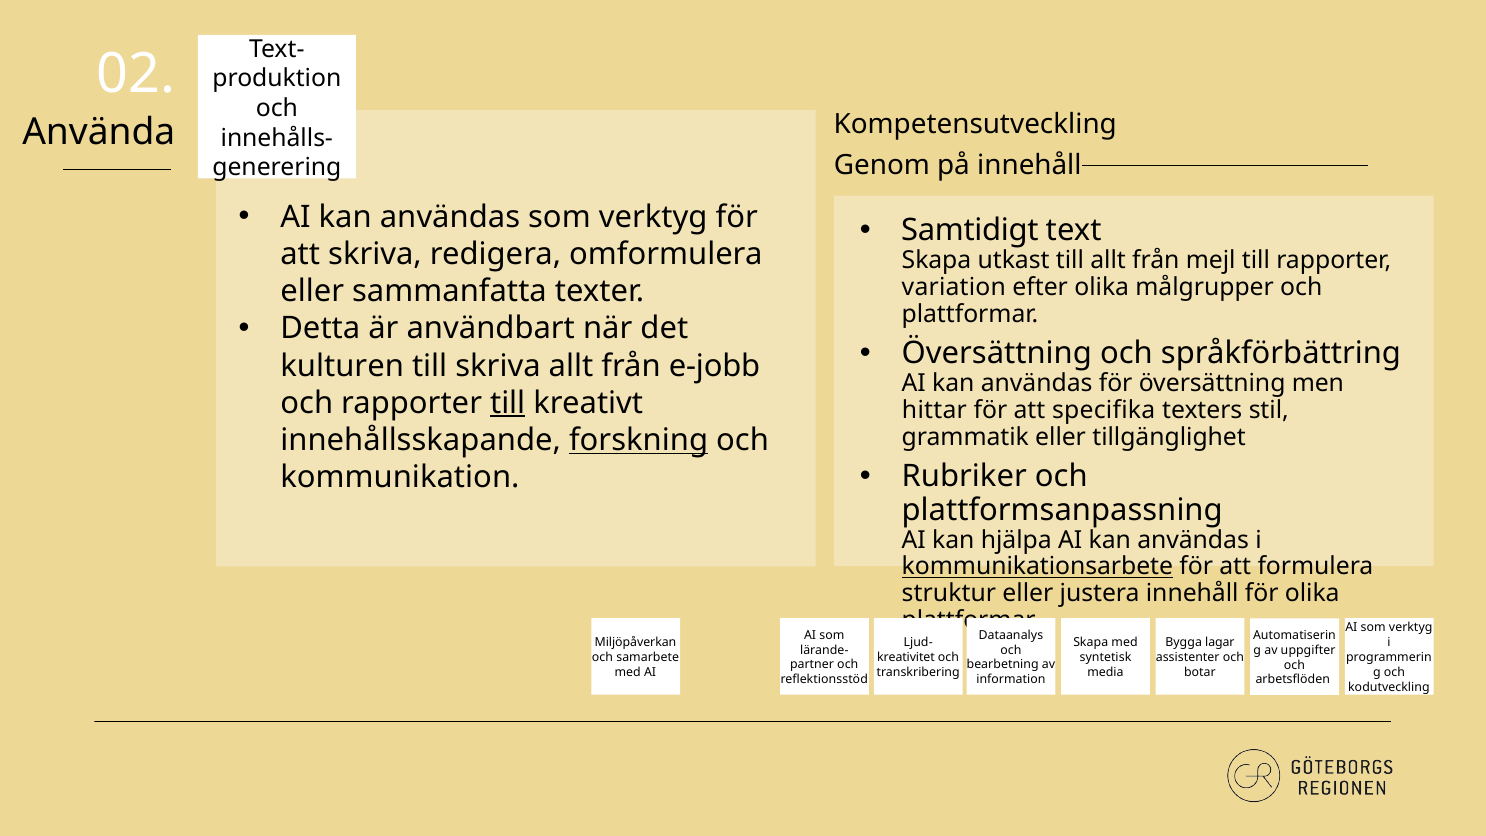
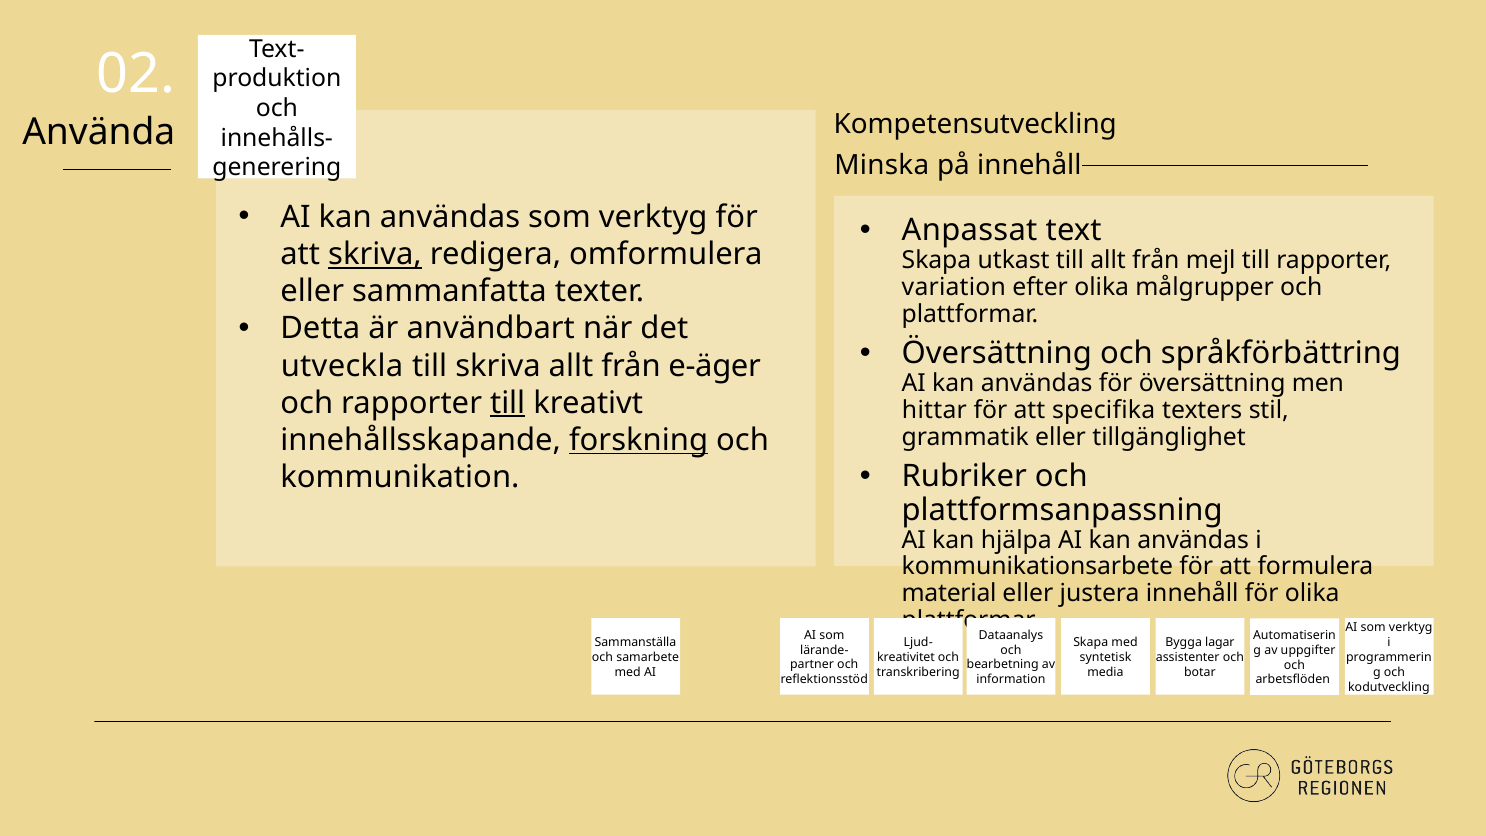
Genom: Genom -> Minska
Samtidigt: Samtidigt -> Anpassat
skriva at (375, 254) underline: none -> present
kulturen: kulturen -> utveckla
e-jobb: e-jobb -> e-äger
kommunikationsarbete underline: present -> none
struktur: struktur -> material
Miljöpåverkan: Miljöpåverkan -> Sammanställa
